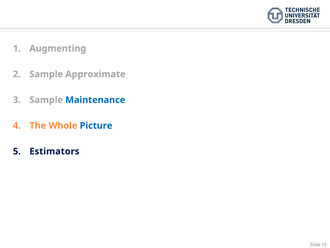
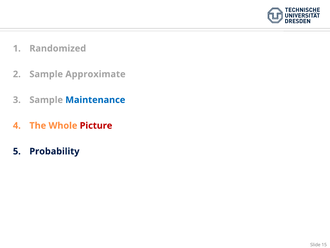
Augmenting: Augmenting -> Randomized
Picture colour: blue -> red
Estimators: Estimators -> Probability
